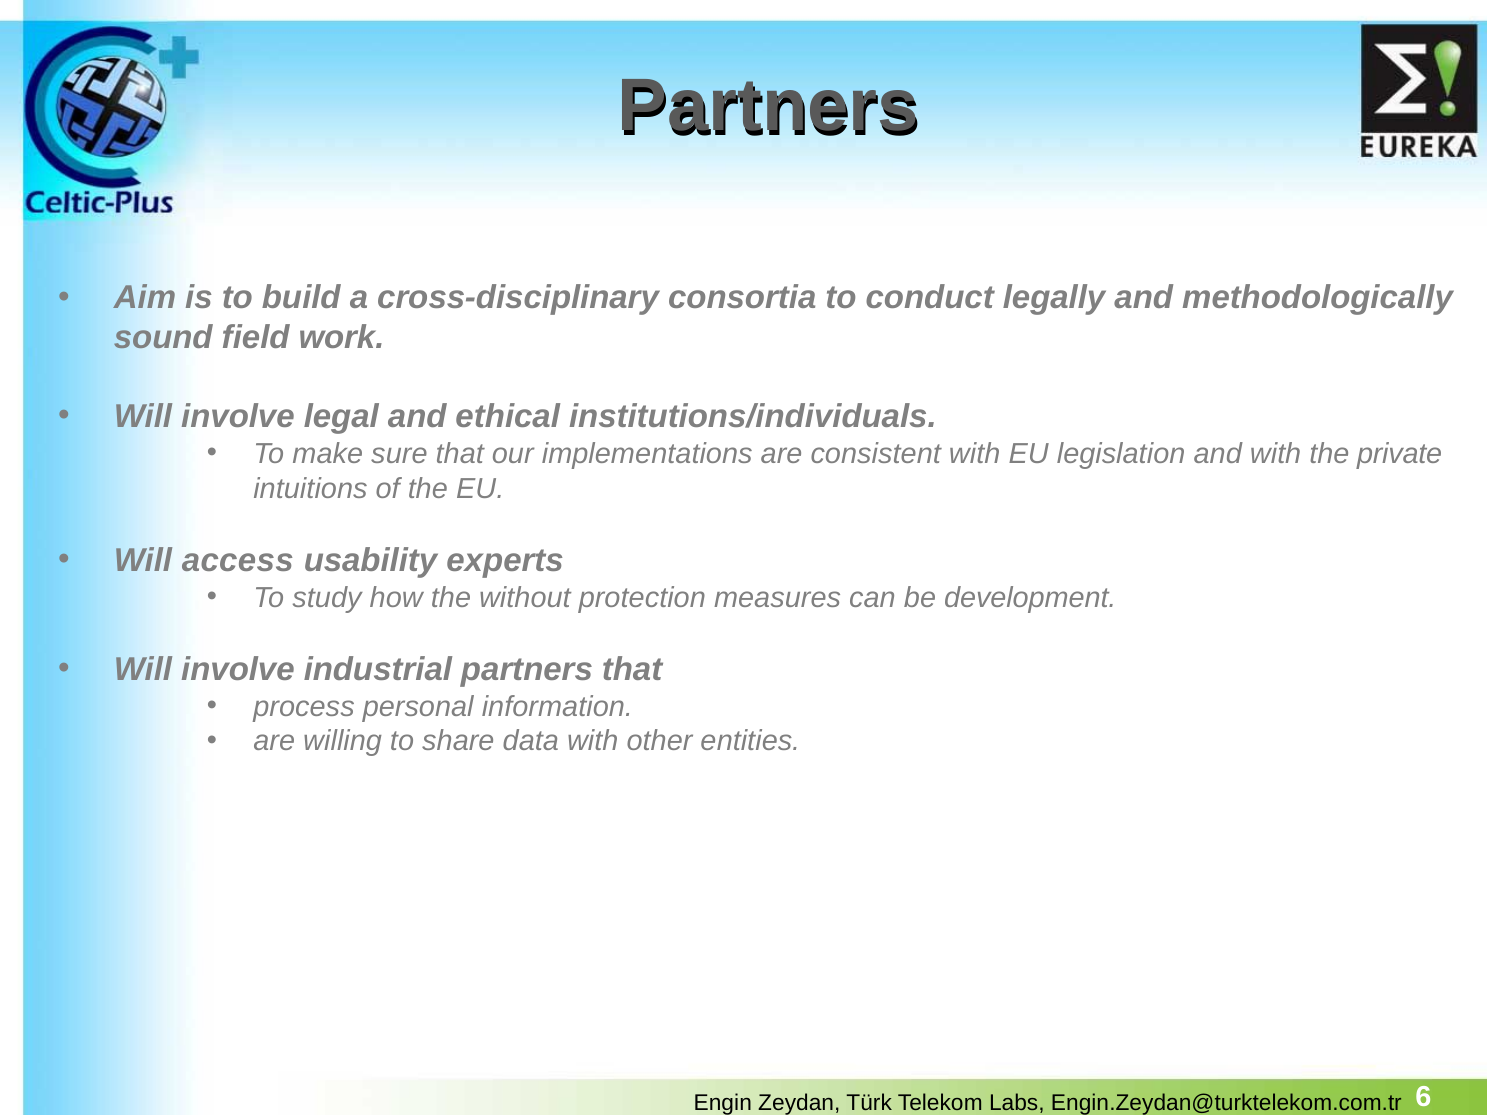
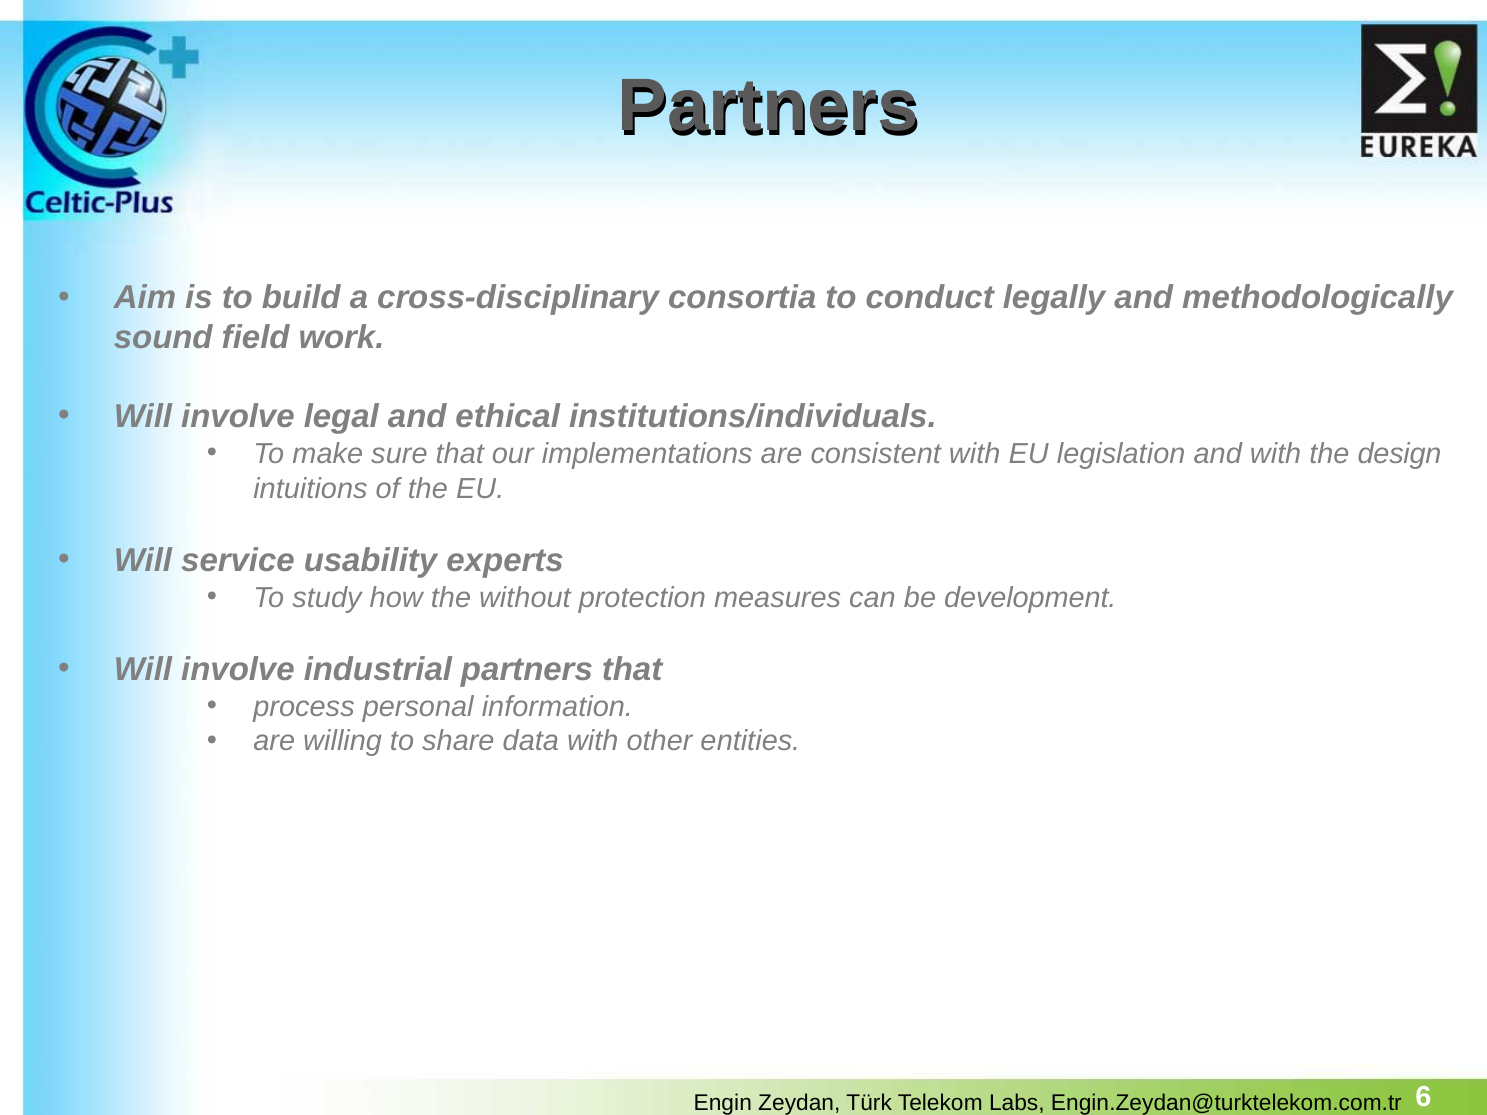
private: private -> design
access: access -> service
